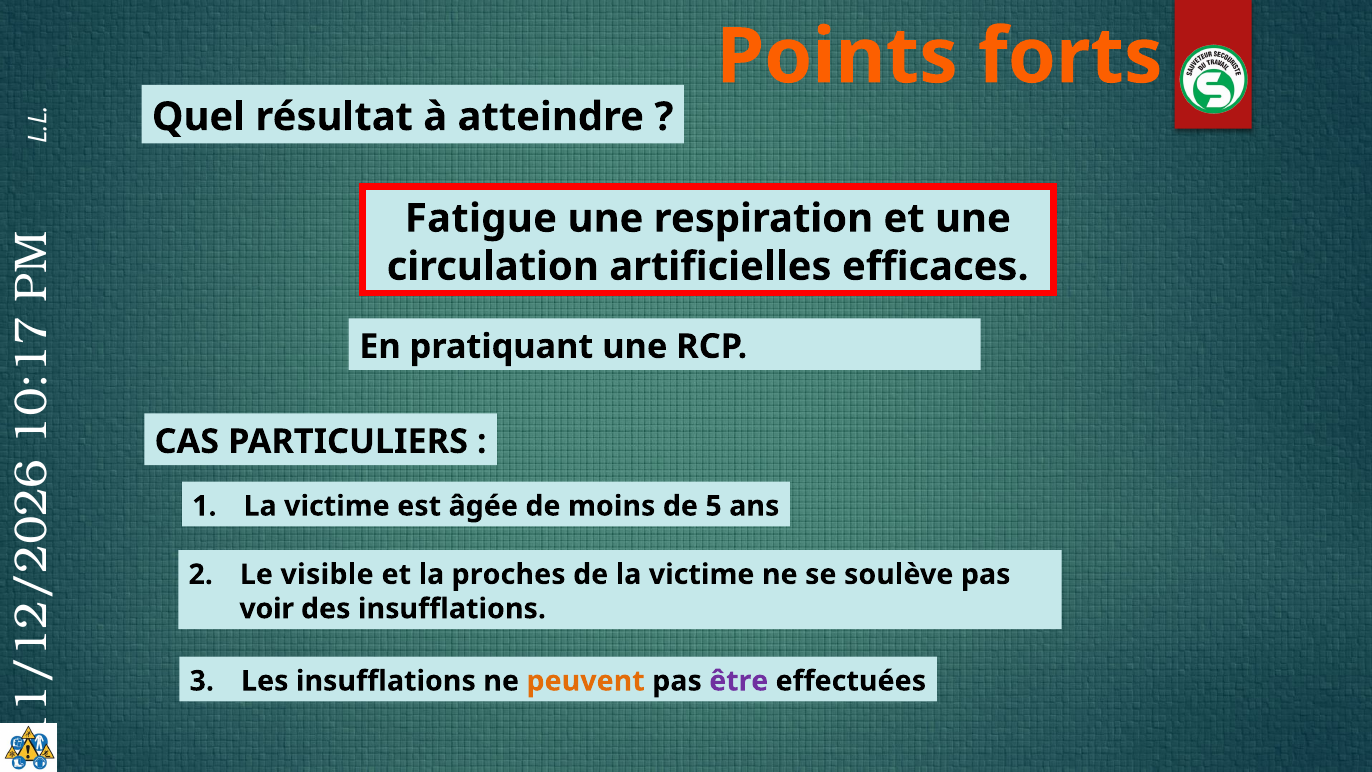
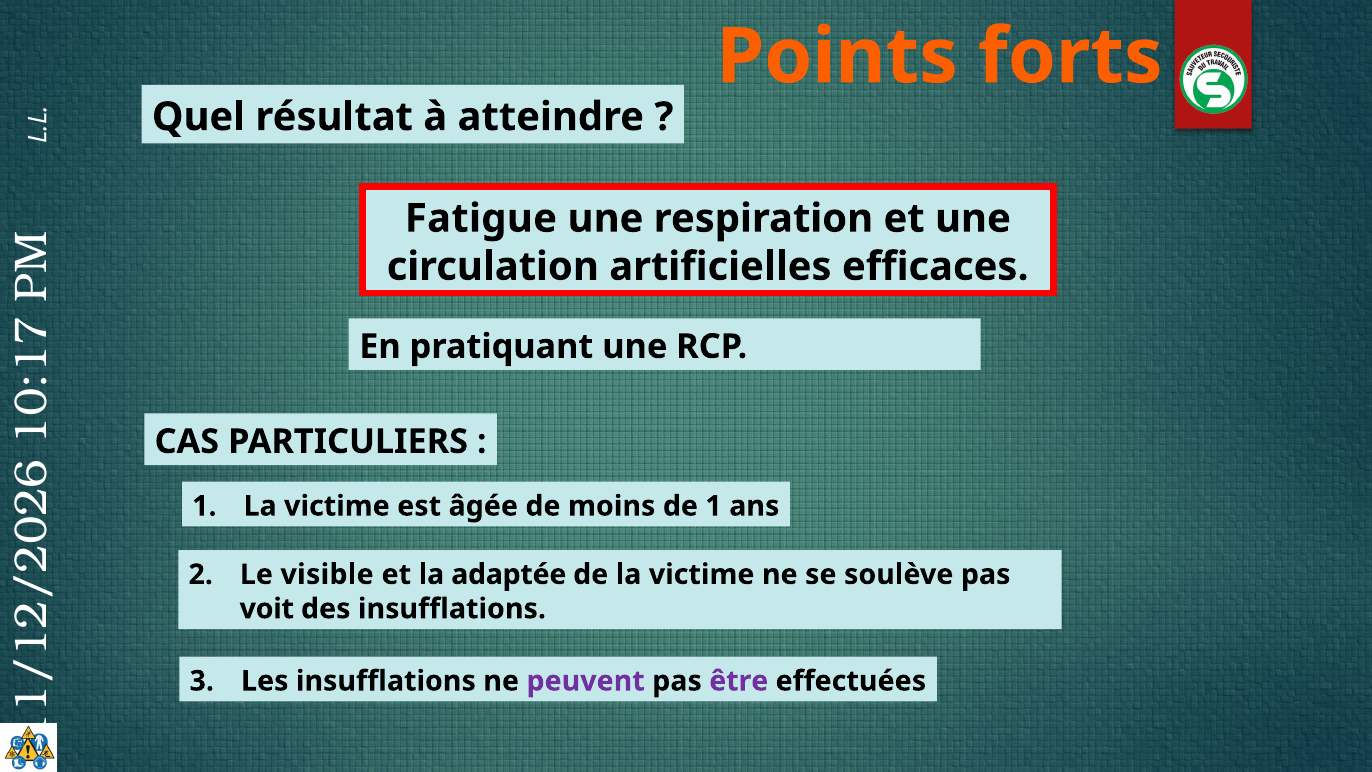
de 5: 5 -> 1
proches: proches -> adaptée
voir: voir -> voit
peuvent colour: orange -> purple
